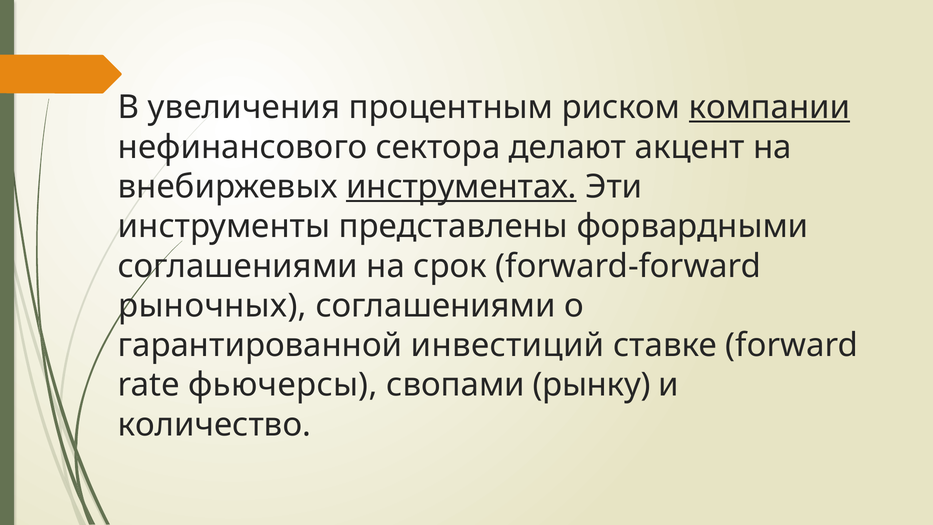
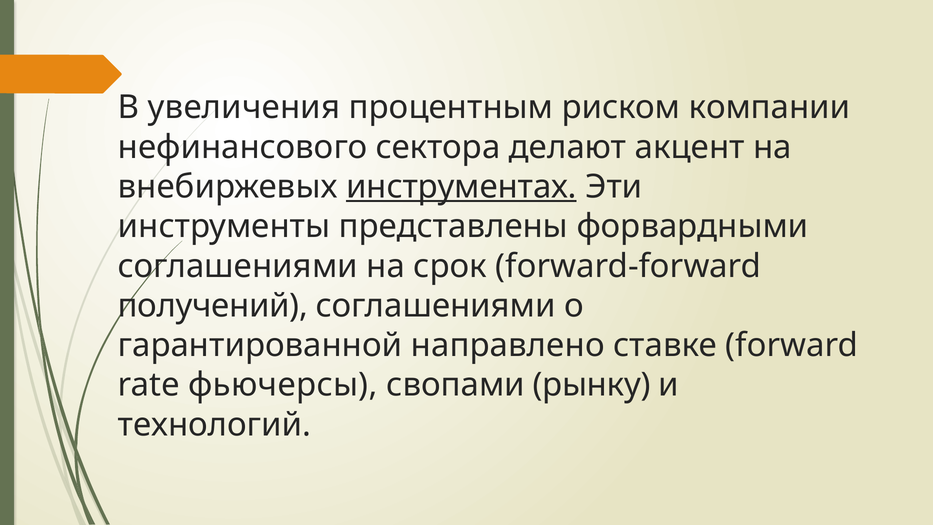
компании underline: present -> none
рыночных: рыночных -> получений
инвестиций: инвестиций -> направлено
количество: количество -> технологий
